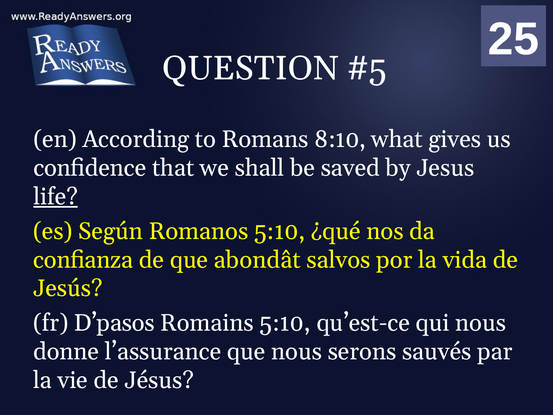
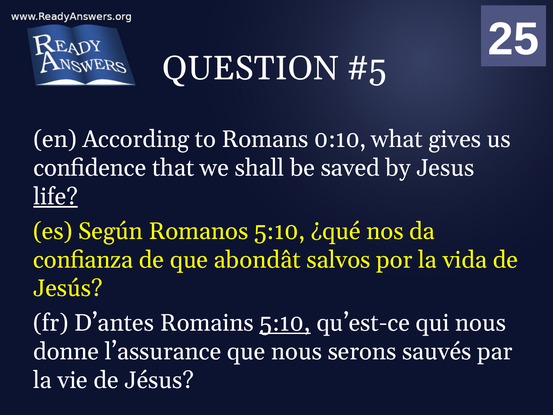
8:10: 8:10 -> 0:10
D’pasos: D’pasos -> D’antes
5:10 at (285, 323) underline: none -> present
